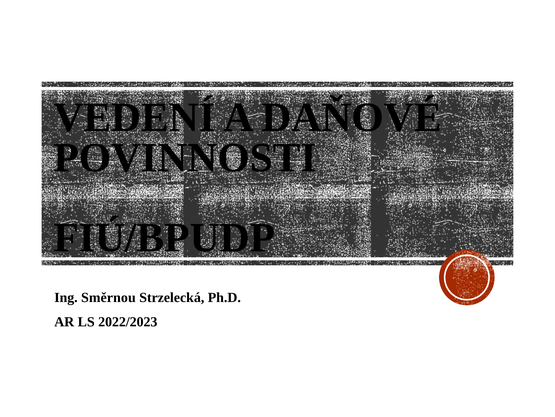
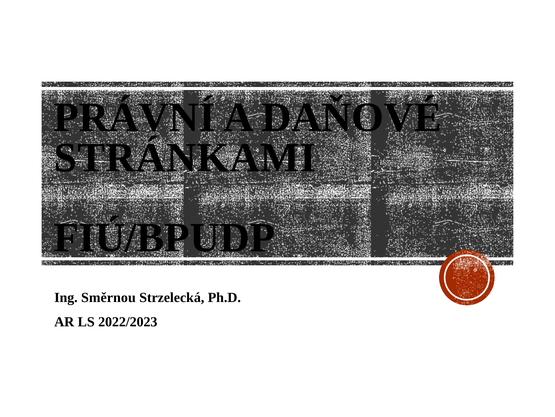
VEDENÍ: VEDENÍ -> PRÁVNÍ
POVINNOSTI: POVINNOSTI -> STRÁNKAMI
